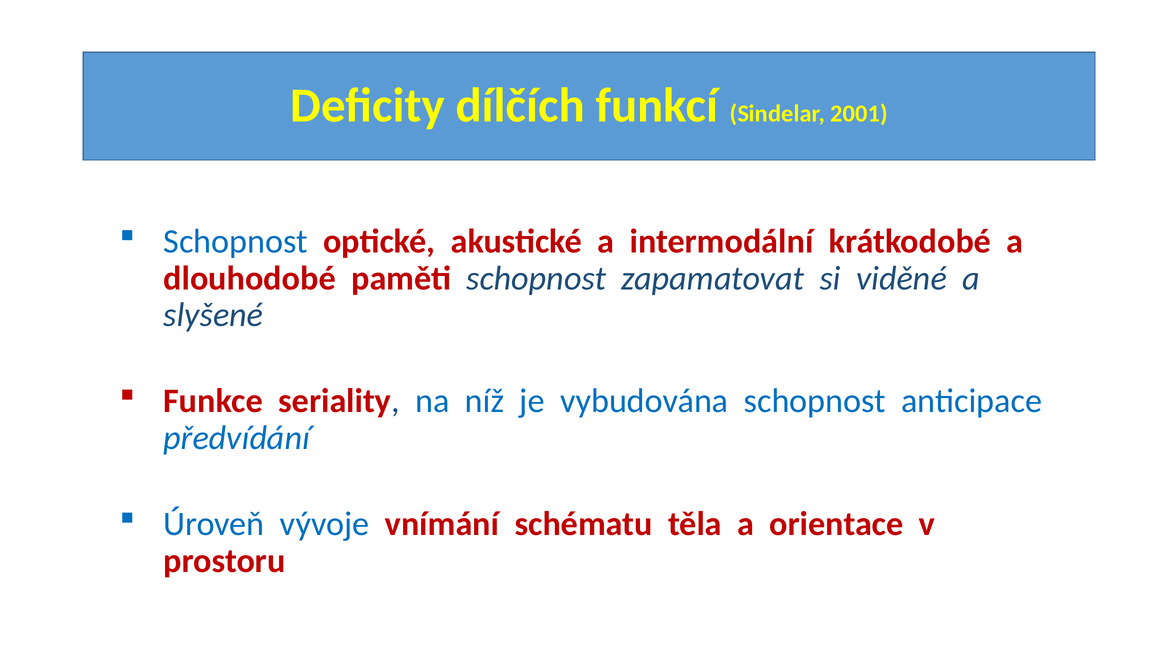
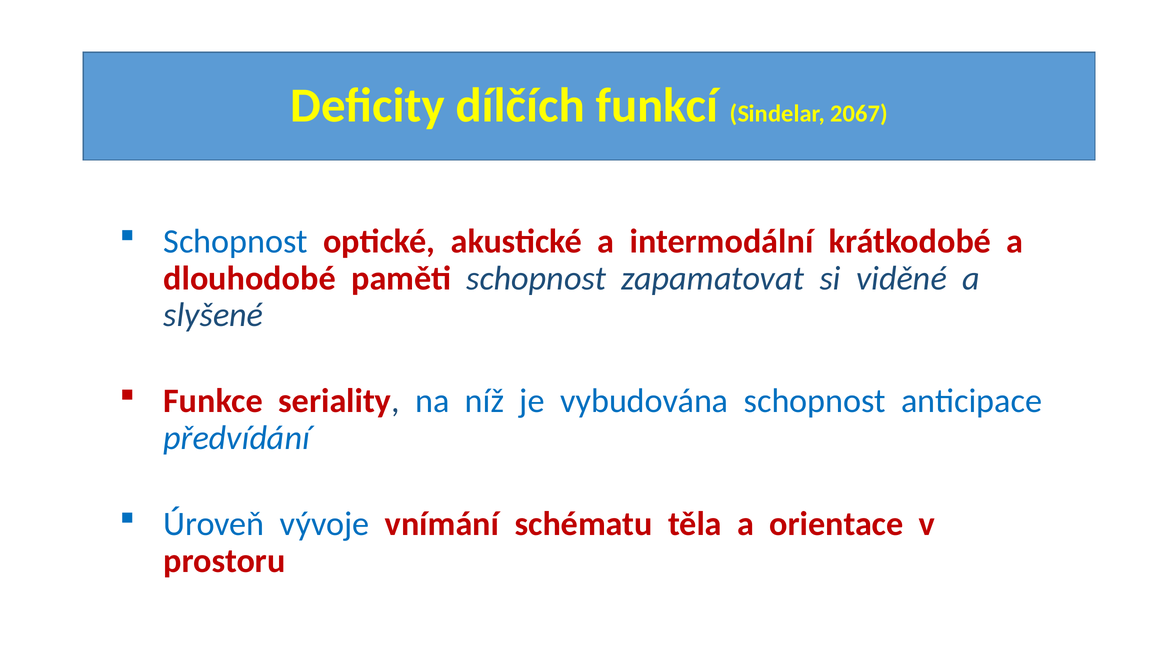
2001: 2001 -> 2067
